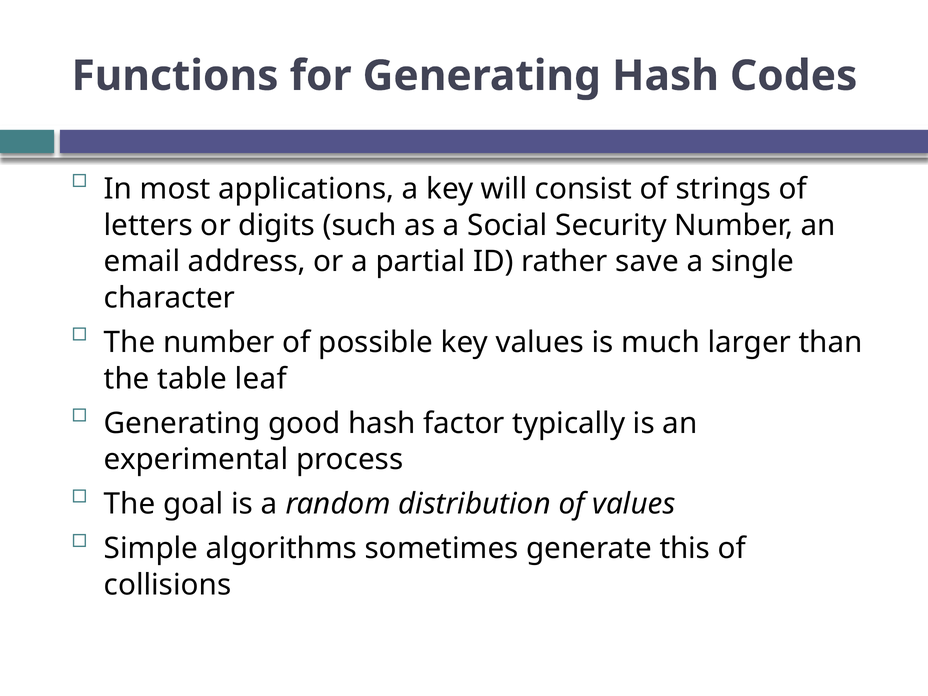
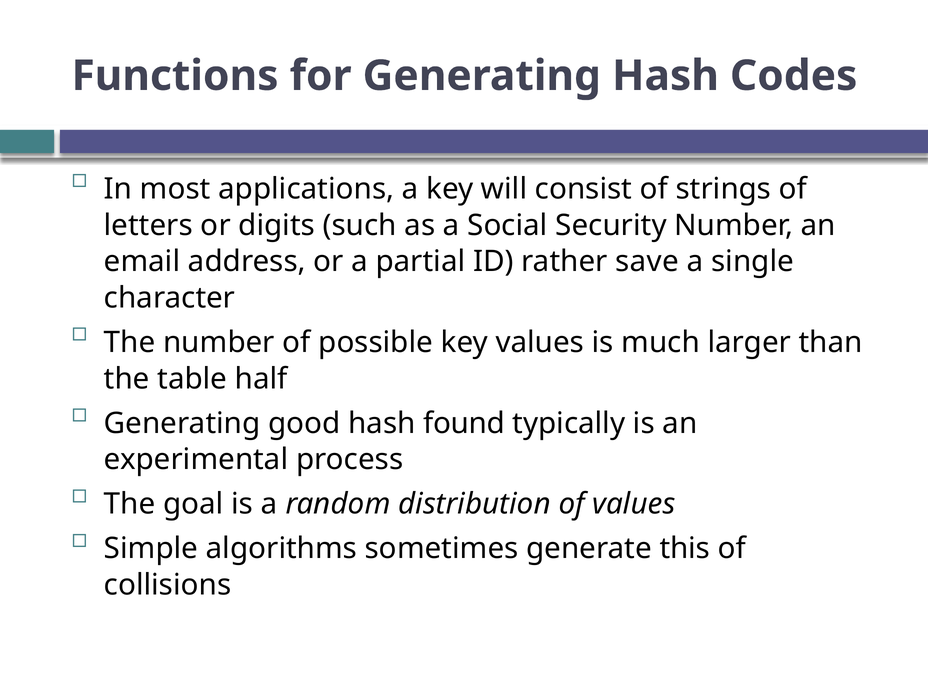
leaf: leaf -> half
factor: factor -> found
